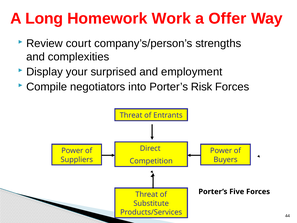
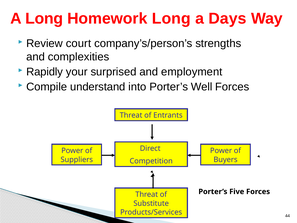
Homework Work: Work -> Long
Offer: Offer -> Days
Display: Display -> Rapidly
negotiators: negotiators -> understand
Risk: Risk -> Well
